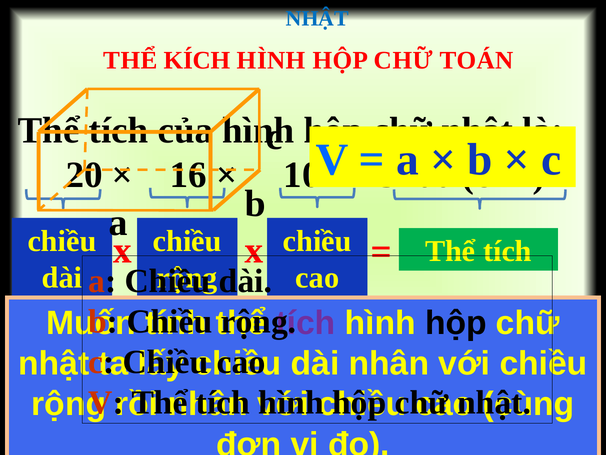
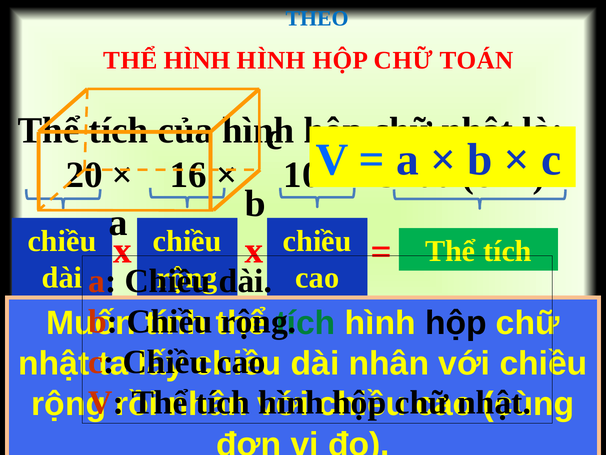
NHẬT at (317, 19): NHẬT -> THEO
THỂ KÍCH: KÍCH -> HÌNH
tích at (306, 323) colour: purple -> green
